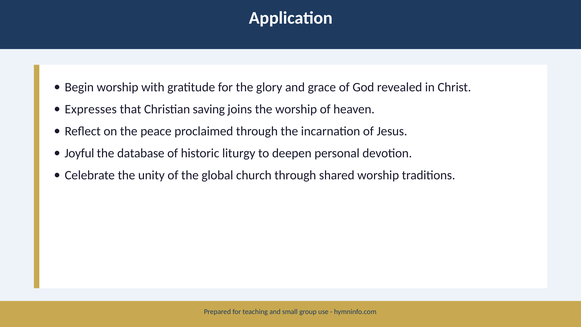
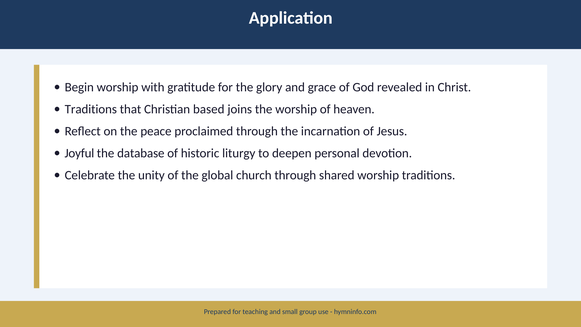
Expresses at (91, 109): Expresses -> Traditions
saving: saving -> based
